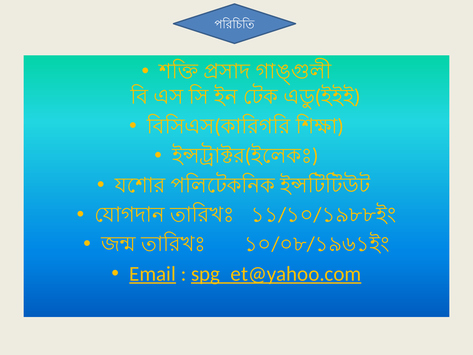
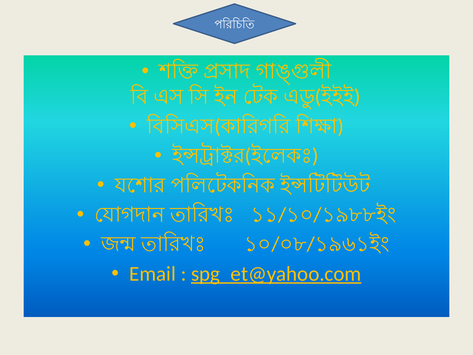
Email underline: present -> none
